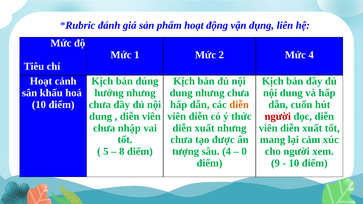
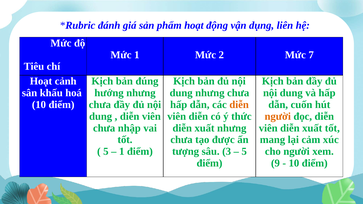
Mức 4: 4 -> 7
người at (278, 116) colour: red -> orange
8 at (122, 152): 8 -> 1
sâu 4: 4 -> 3
0 at (244, 152): 0 -> 5
